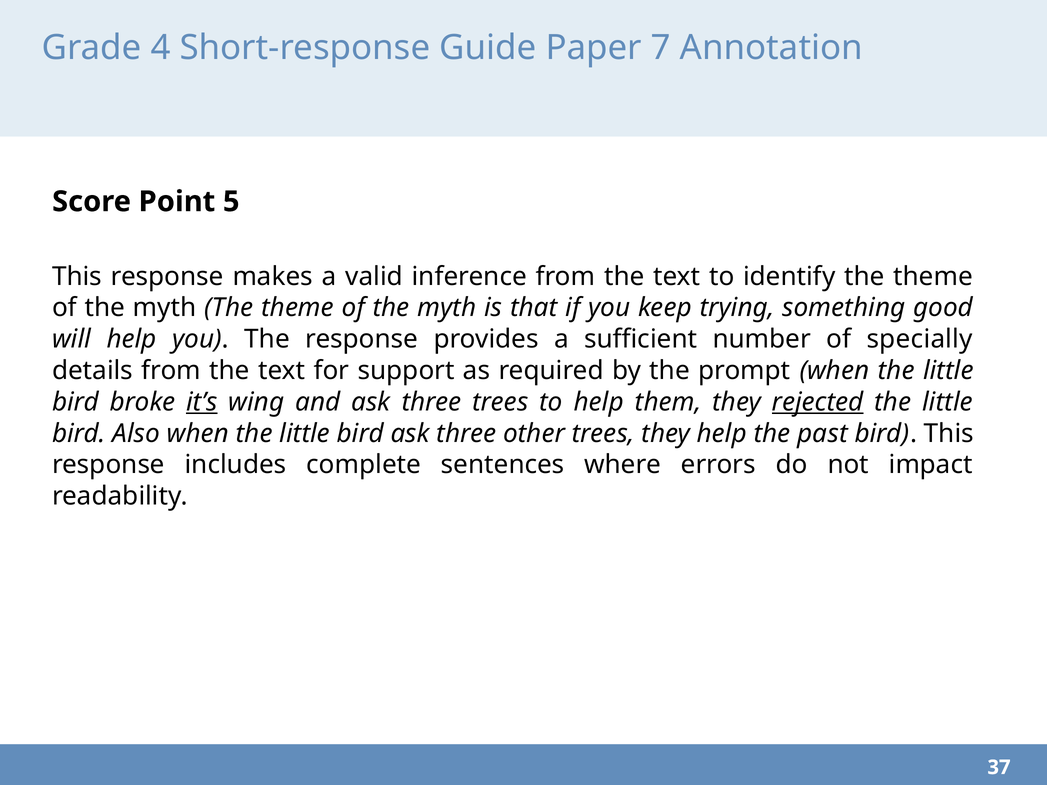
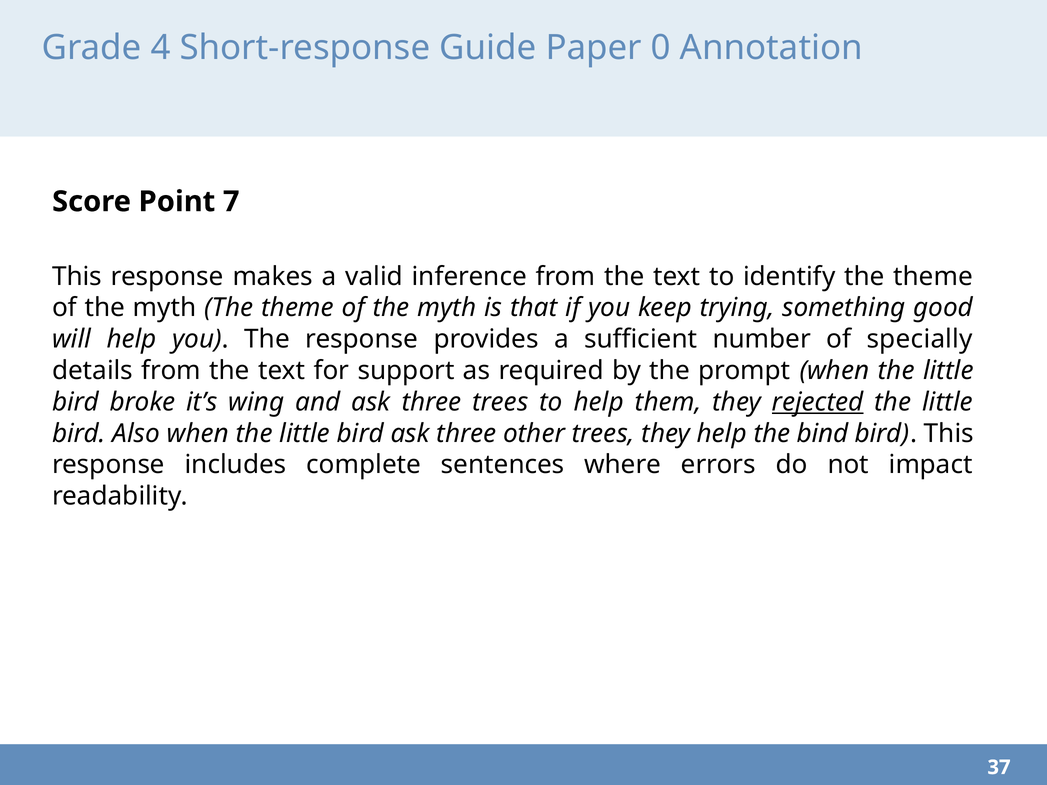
7: 7 -> 0
5: 5 -> 7
it’s underline: present -> none
past: past -> bind
